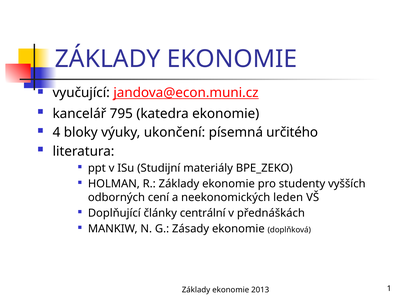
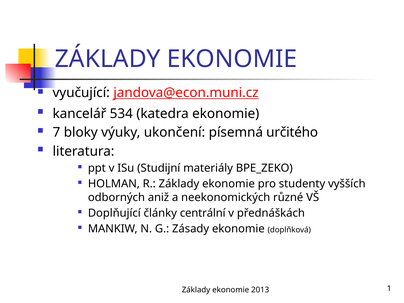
795: 795 -> 534
4: 4 -> 7
cení: cení -> aniž
leden: leden -> různé
